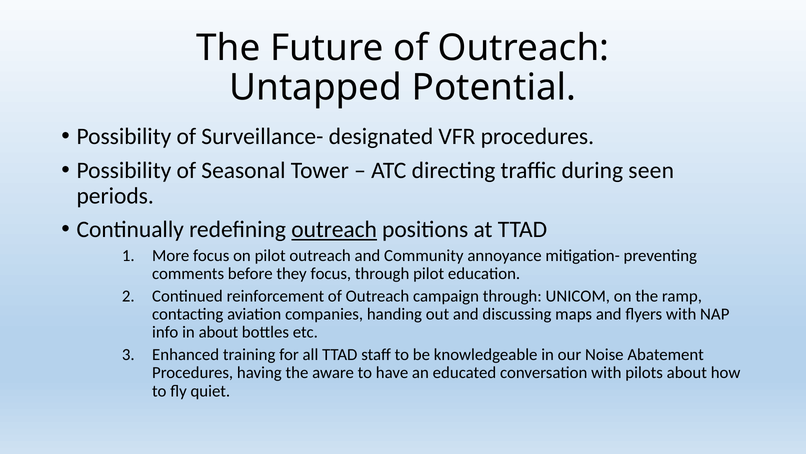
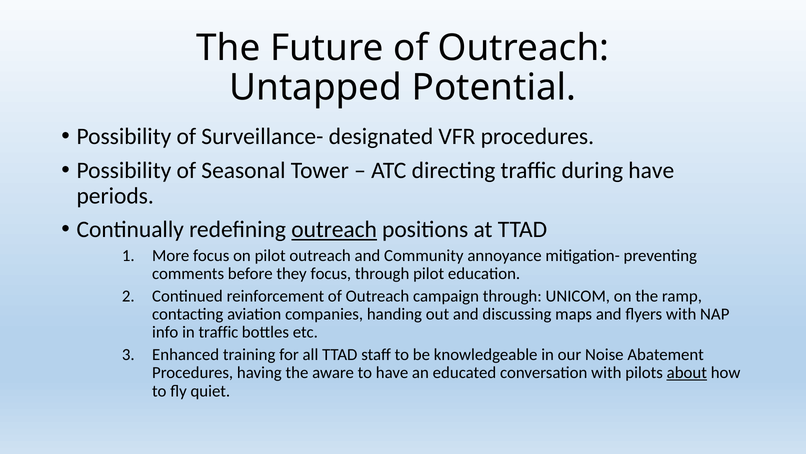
during seen: seen -> have
in about: about -> traffic
about at (687, 372) underline: none -> present
